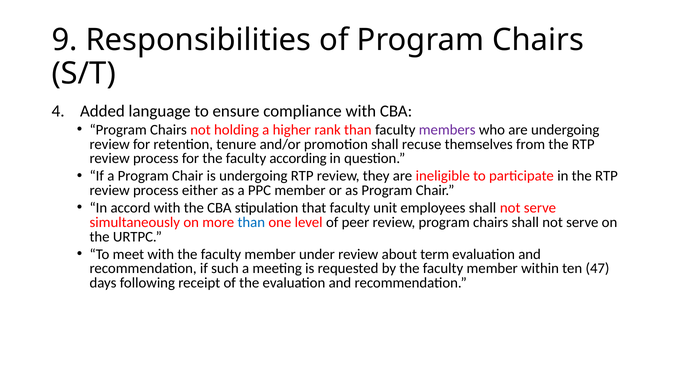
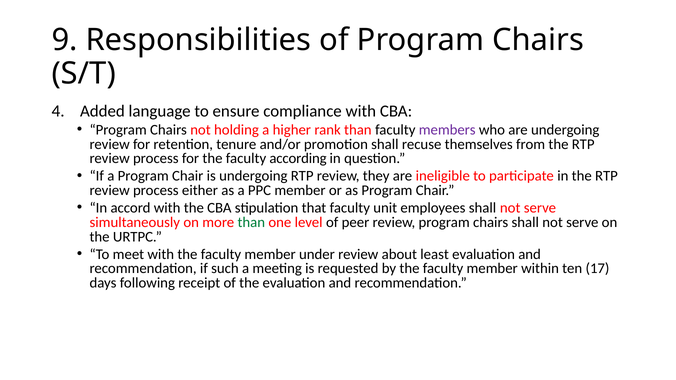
than at (251, 222) colour: blue -> green
term: term -> least
47: 47 -> 17
